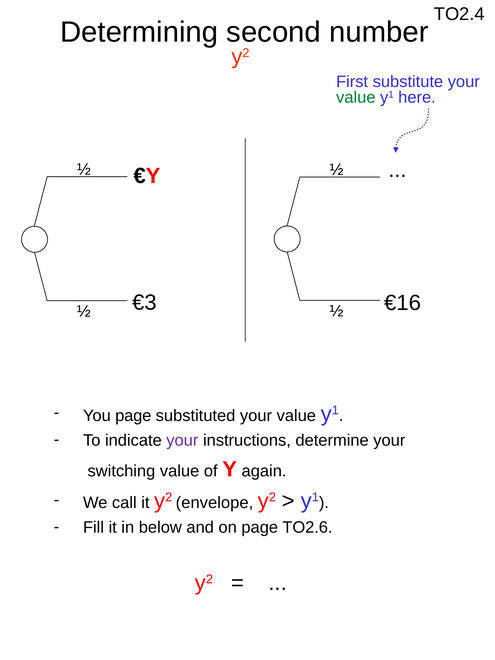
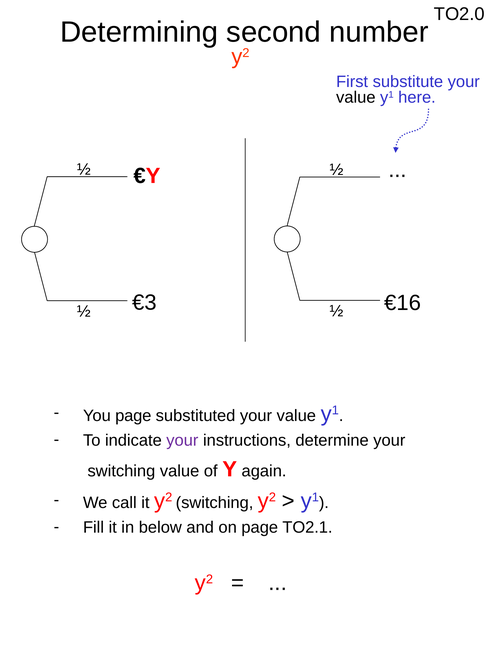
TO2.4: TO2.4 -> TO2.0
value at (356, 97) colour: green -> black
y2 envelope: envelope -> switching
TO2.6: TO2.6 -> TO2.1
